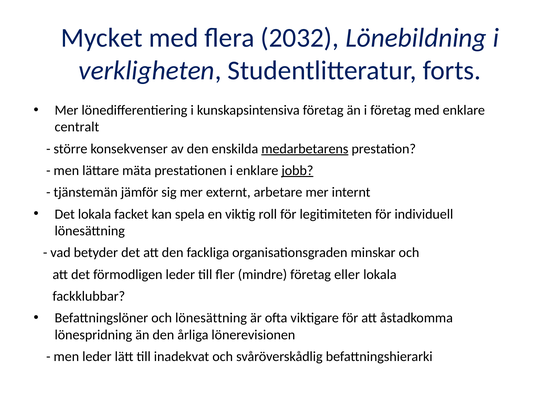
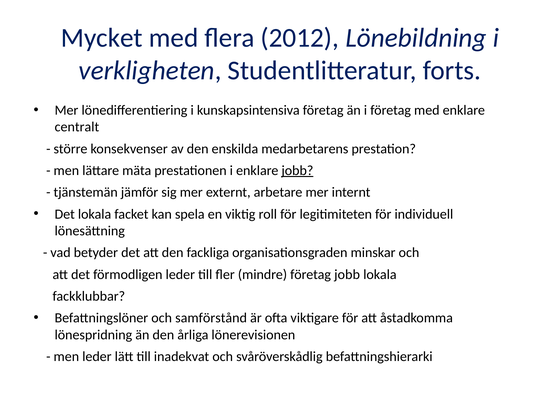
2032: 2032 -> 2012
medarbetarens underline: present -> none
företag eller: eller -> jobb
och lönesättning: lönesättning -> samförstånd
